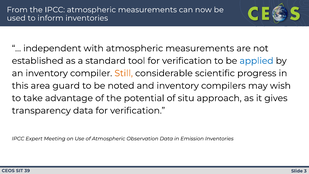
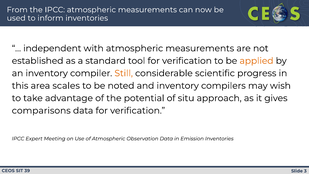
applied colour: blue -> orange
guard: guard -> scales
transparency: transparency -> comparisons
